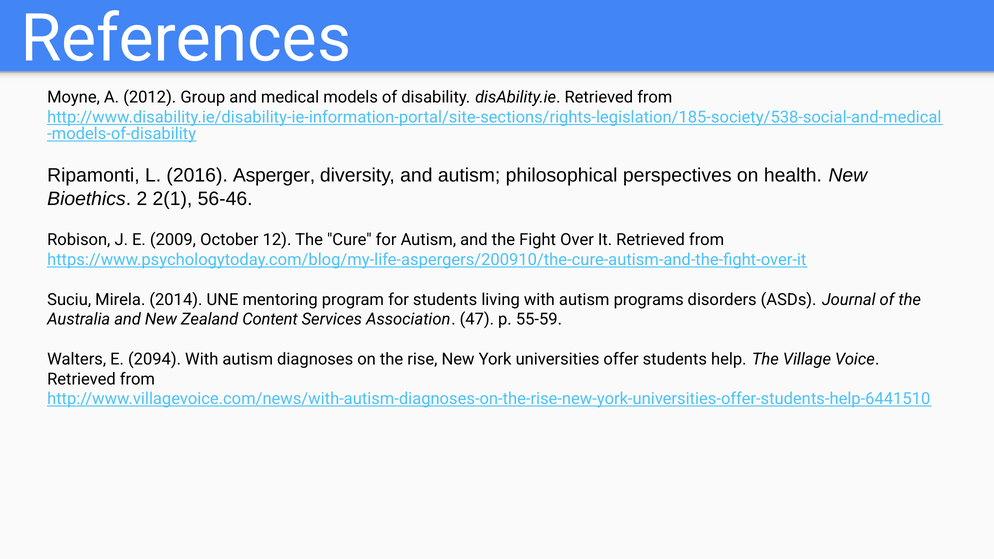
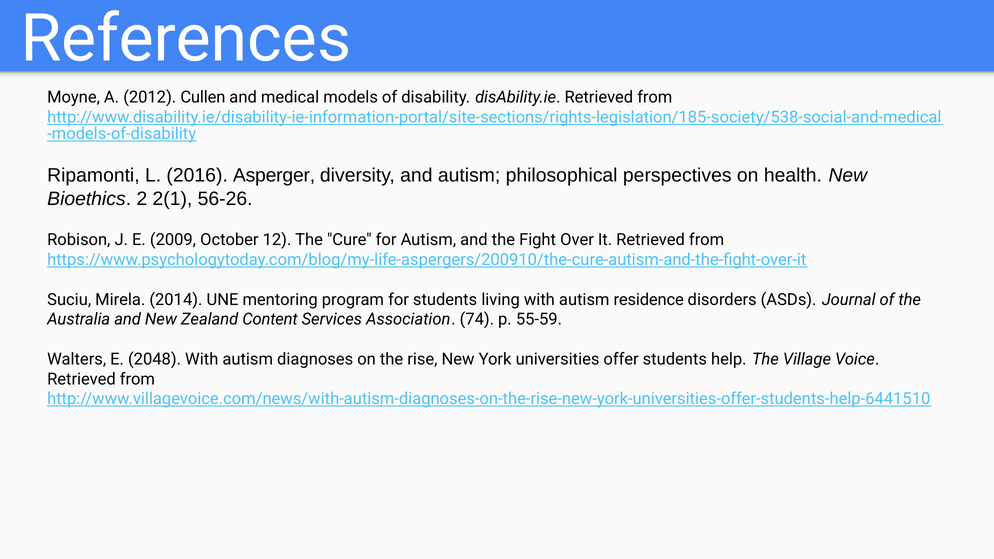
Group: Group -> Cullen
56-46: 56-46 -> 56-26
programs: programs -> residence
47: 47 -> 74
2094: 2094 -> 2048
